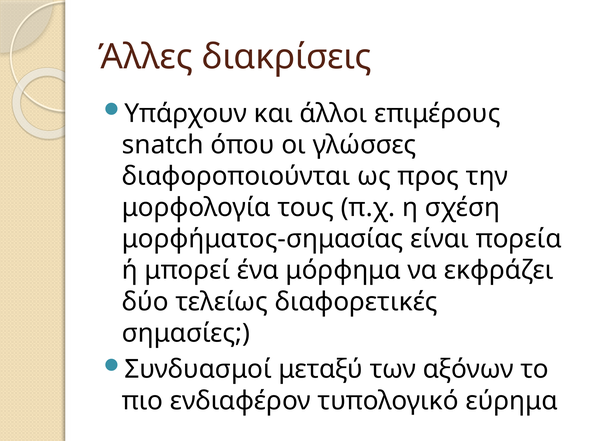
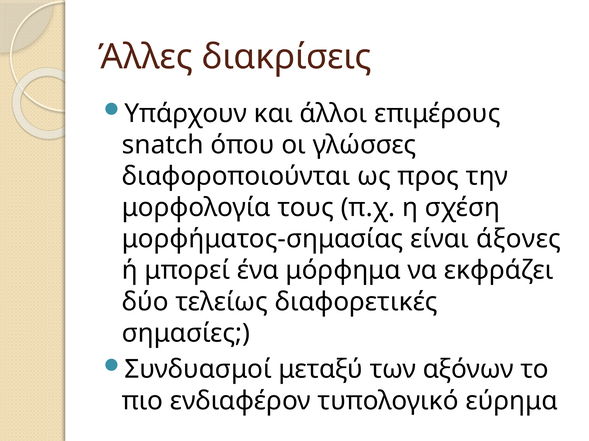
πορεία: πορεία -> άξονες
